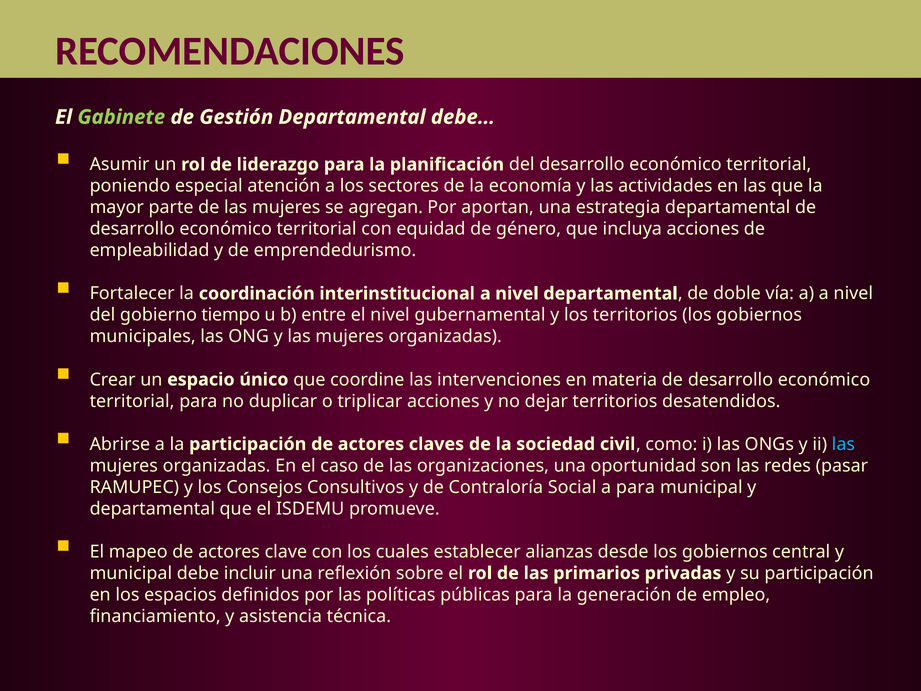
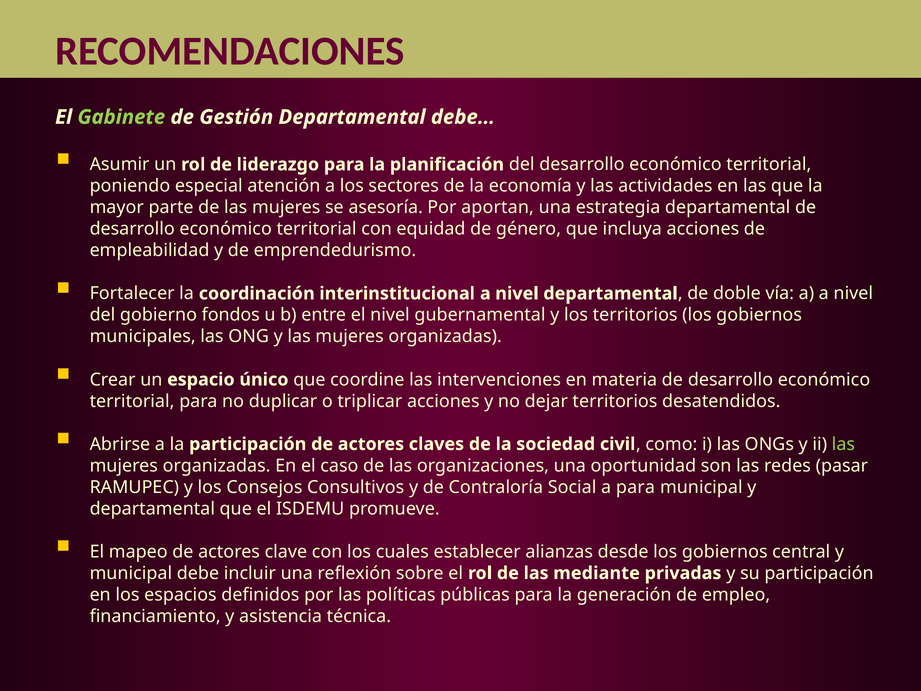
agregan: agregan -> asesoría
tiempo: tiempo -> fondos
las at (843, 444) colour: light blue -> light green
primarios: primarios -> mediante
